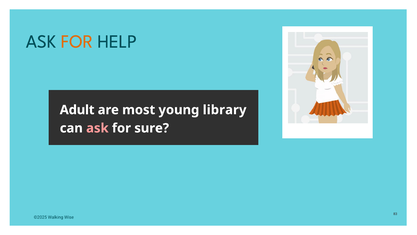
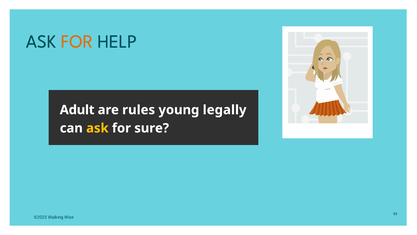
most: most -> rules
library: library -> legally
ask at (97, 128) colour: pink -> yellow
